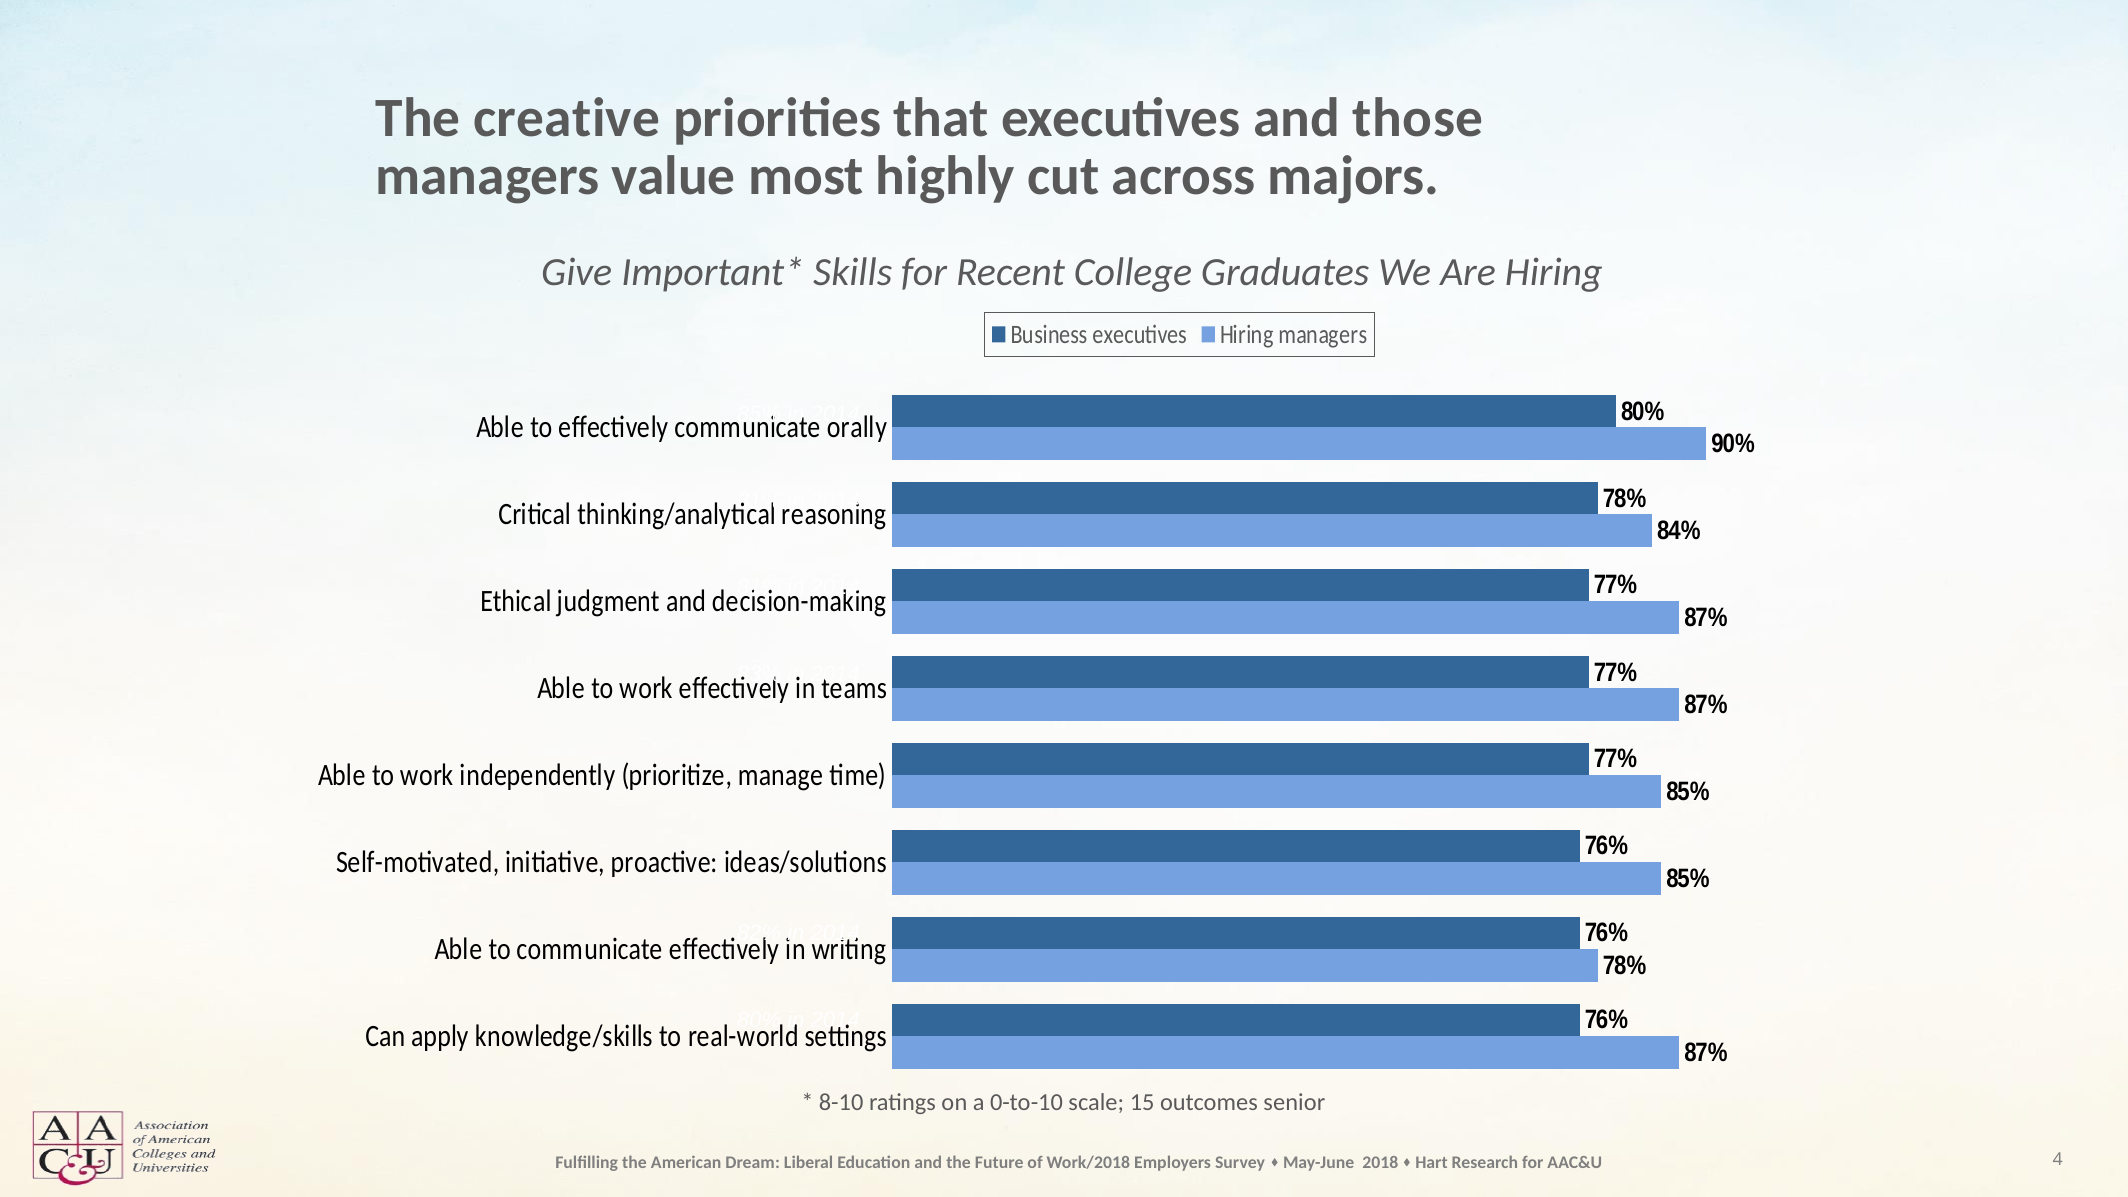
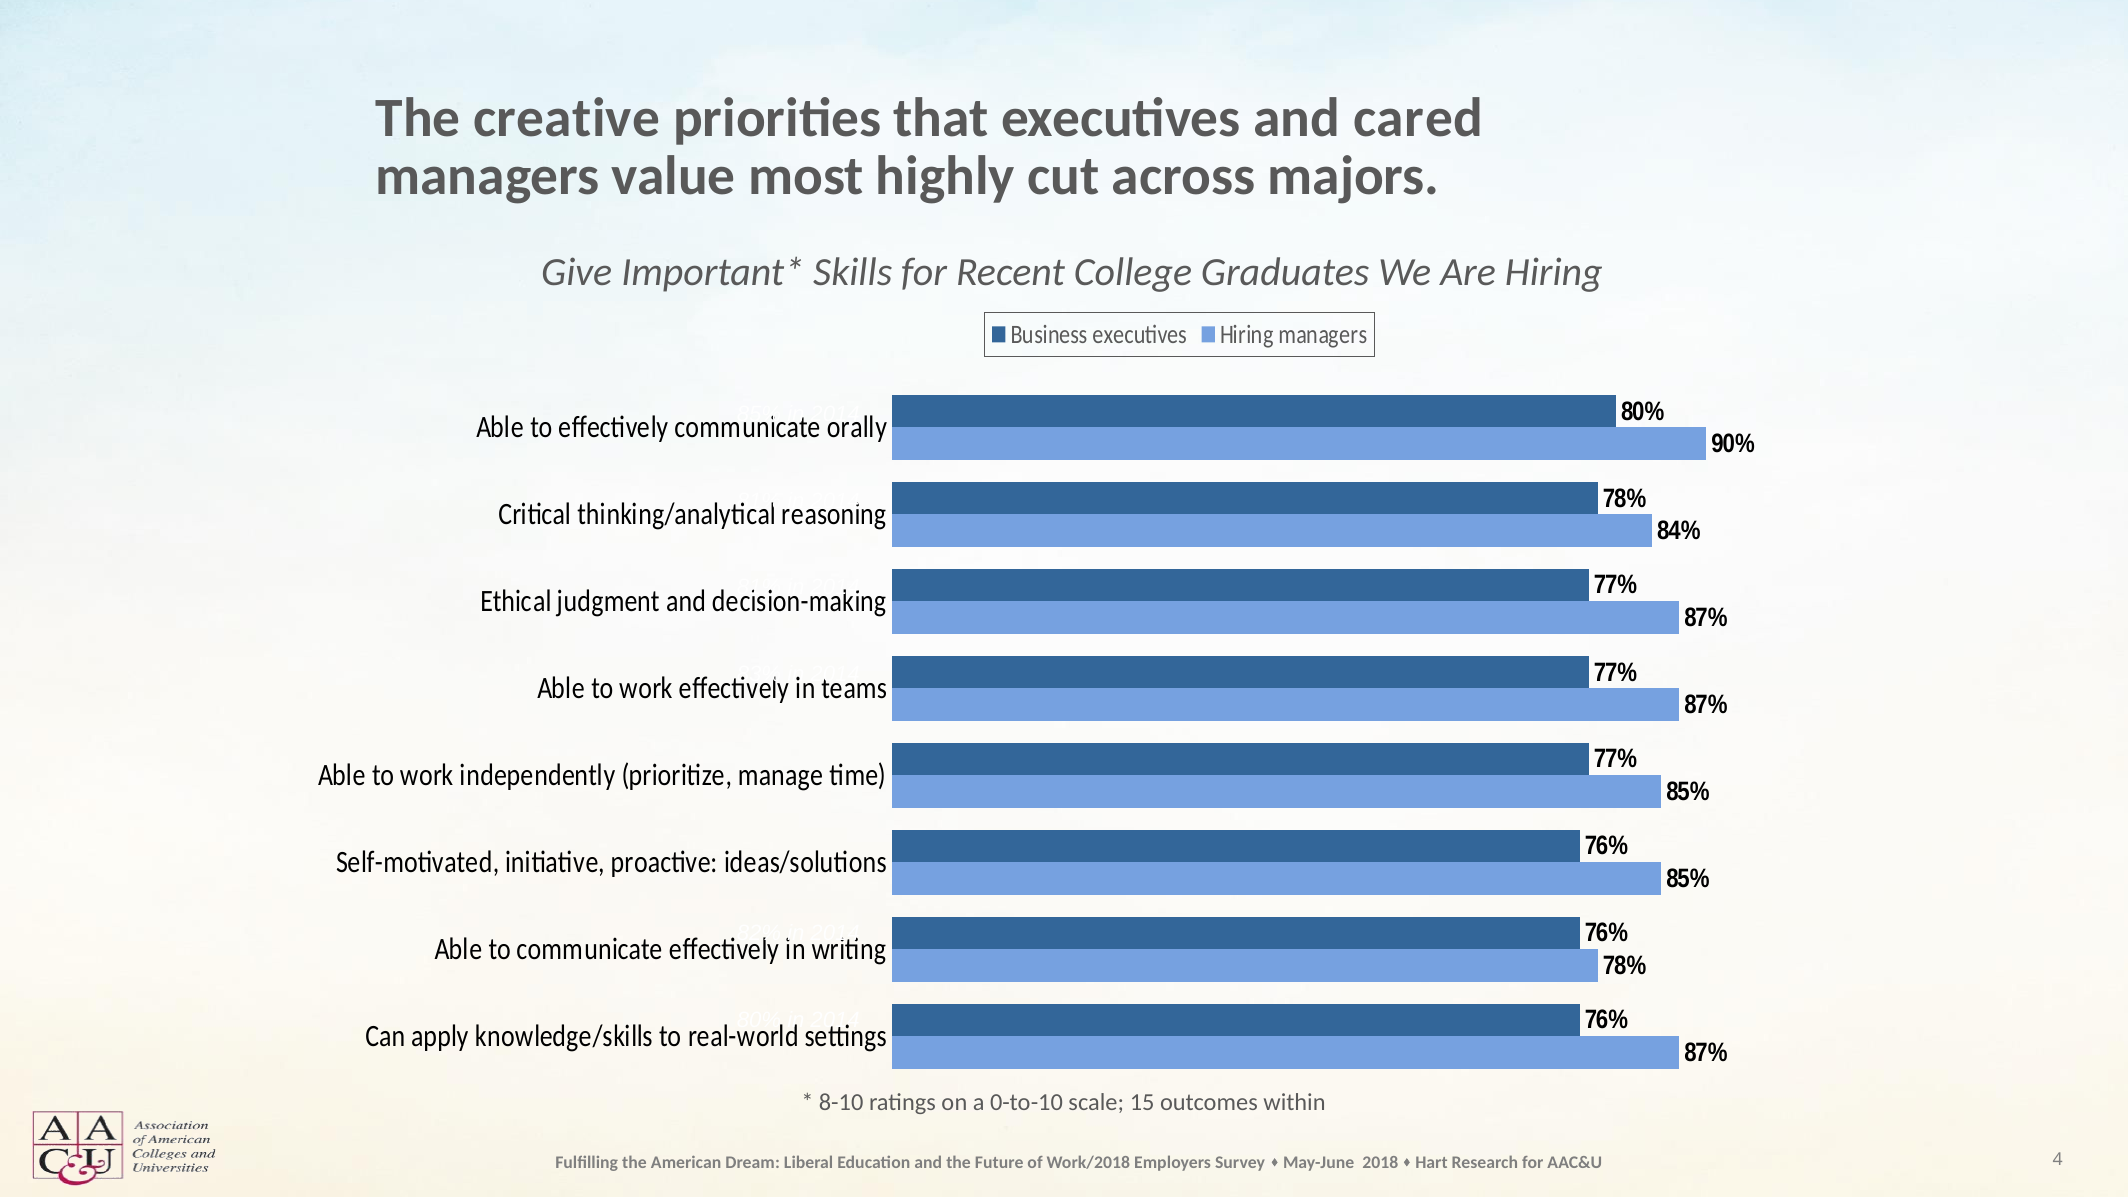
those: those -> cared
senior: senior -> within
